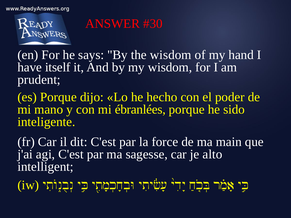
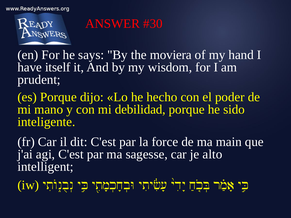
the wisdom: wisdom -> moviera
ébranlées: ébranlées -> debilidad
